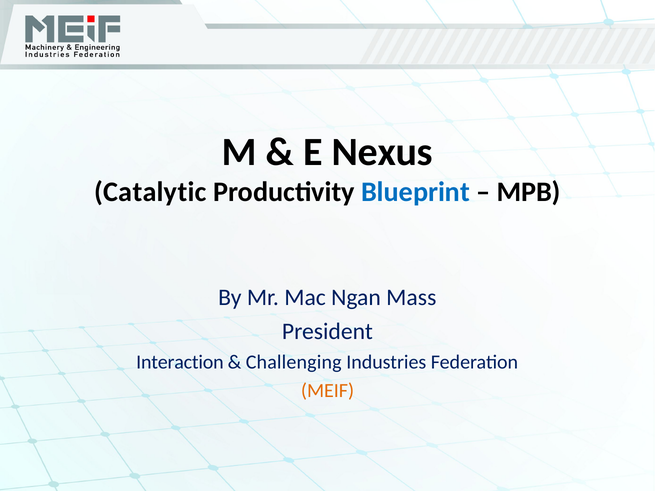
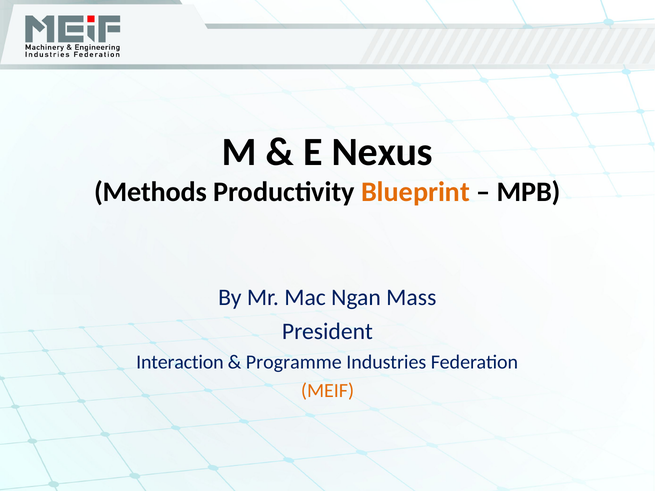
Catalytic: Catalytic -> Methods
Blueprint colour: blue -> orange
Challenging: Challenging -> Programme
